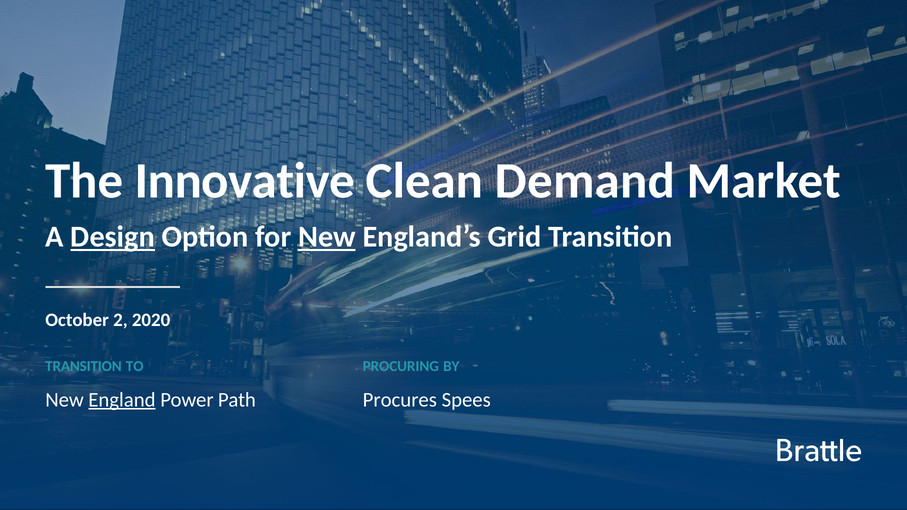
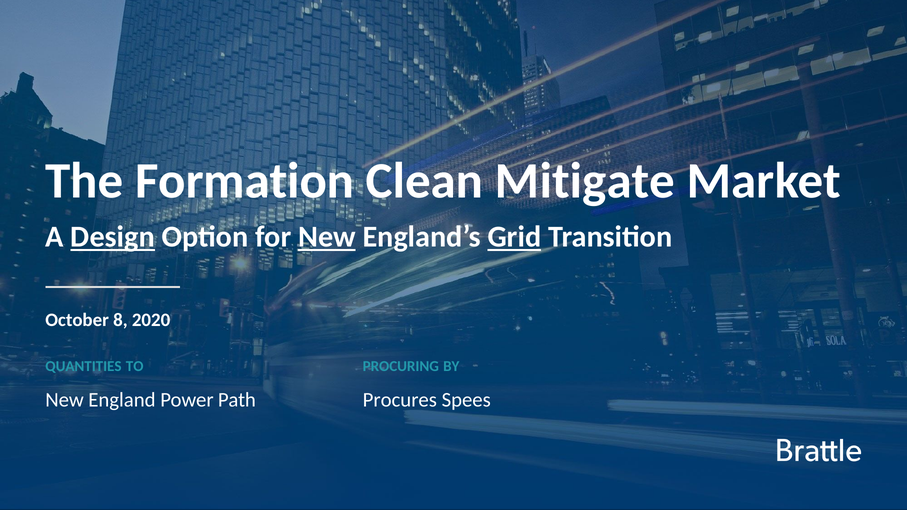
Innovative: Innovative -> Formation
Demand: Demand -> Mitigate
Grid underline: none -> present
2: 2 -> 8
TRANSITION at (83, 366): TRANSITION -> QUANTITIES
England underline: present -> none
